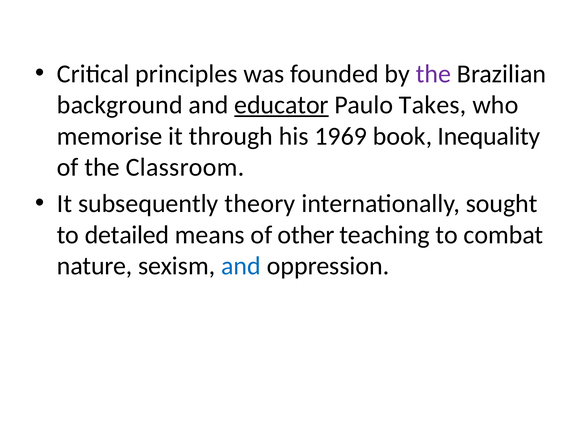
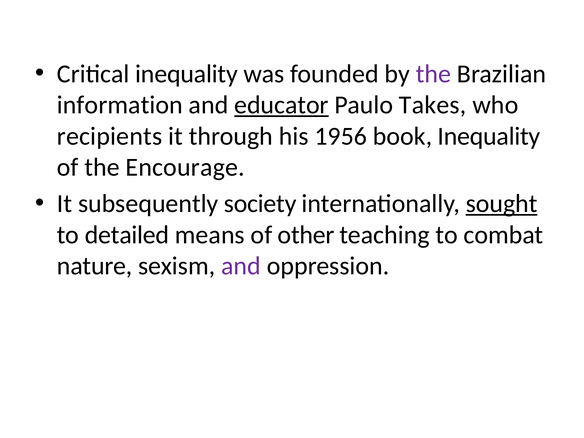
Critical principles: principles -> inequality
background: background -> information
memorise: memorise -> recipients
1969: 1969 -> 1956
Classroom: Classroom -> Encourage
theory: theory -> society
sought underline: none -> present
and at (241, 266) colour: blue -> purple
